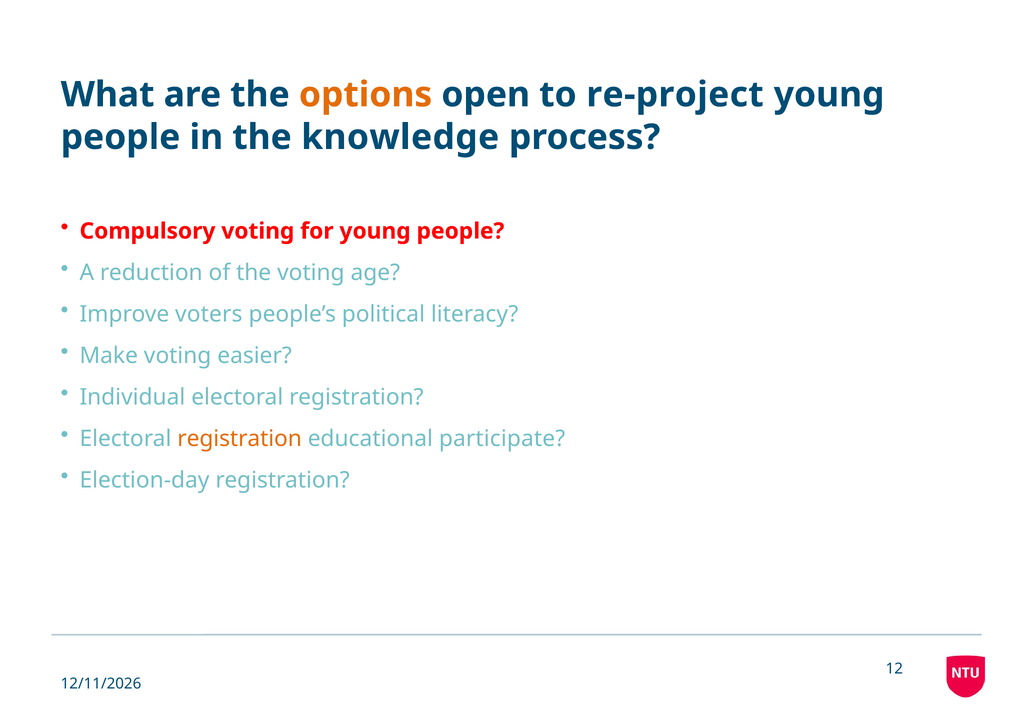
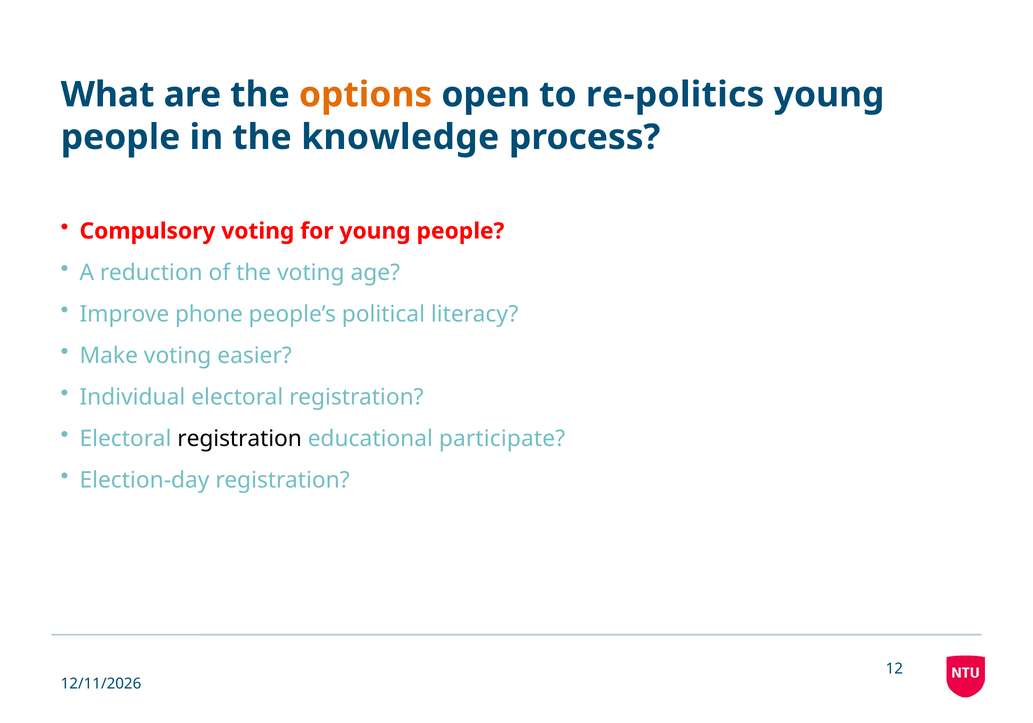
re-project: re-project -> re-politics
voters: voters -> phone
registration at (240, 438) colour: orange -> black
